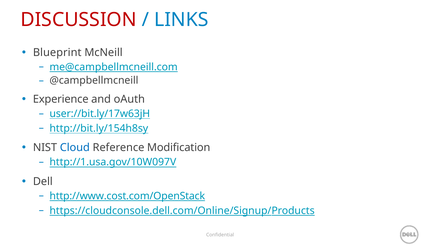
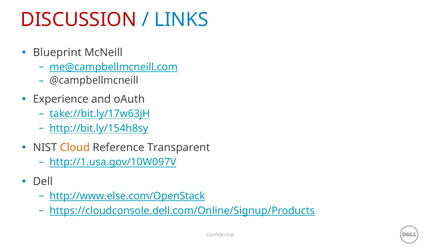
user://bit.ly/17w63jH: user://bit.ly/17w63jH -> take://bit.ly/17w63jH
Cloud colour: blue -> orange
Modification: Modification -> Transparent
http://www.cost.com/OpenStack: http://www.cost.com/OpenStack -> http://www.else.com/OpenStack
